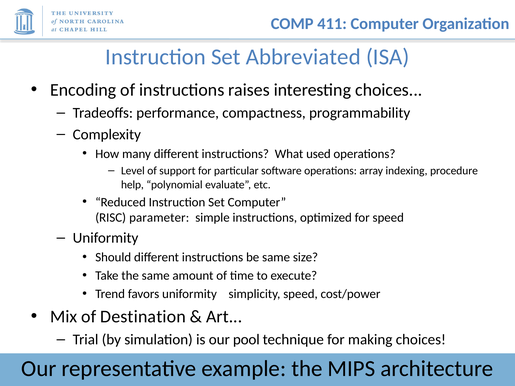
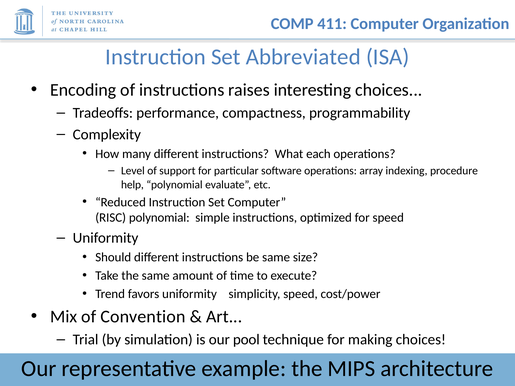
used: used -> each
RISC parameter: parameter -> polynomial
Destination: Destination -> Convention
